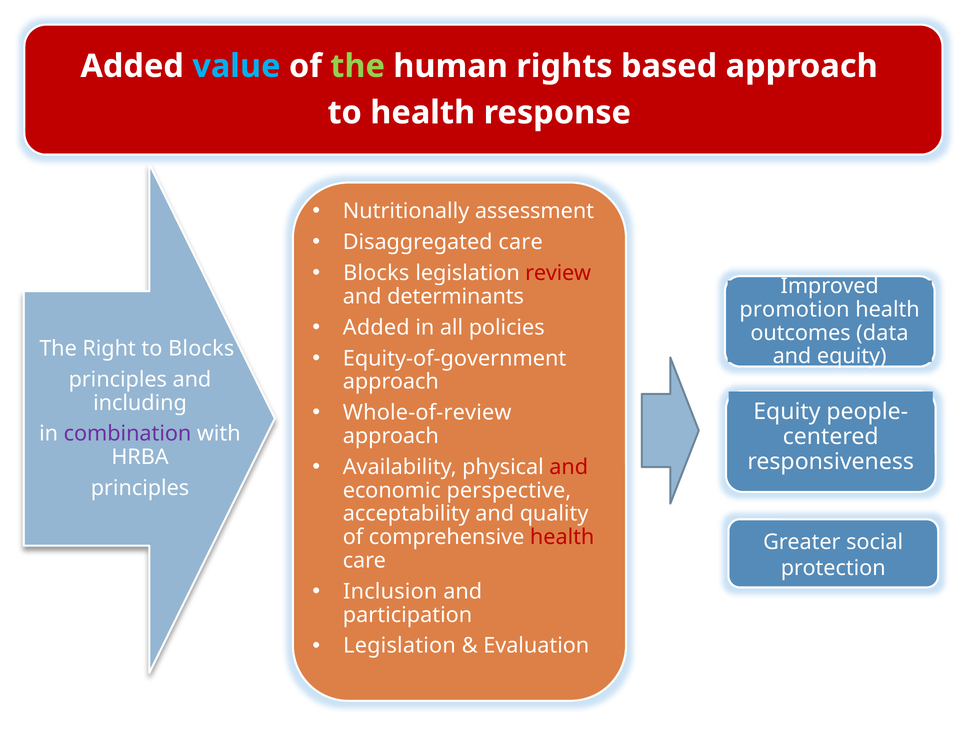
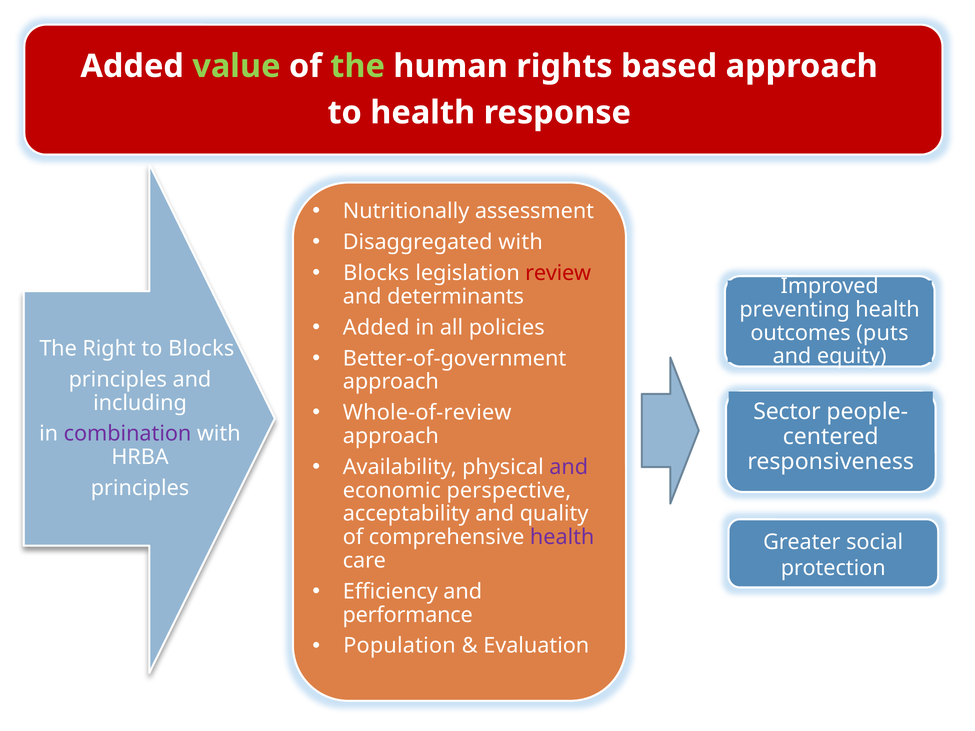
value colour: light blue -> light green
Disaggregated care: care -> with
promotion: promotion -> preventing
data: data -> puts
Equity-of-government: Equity-of-government -> Better-of-government
Equity at (787, 412): Equity -> Sector
and at (569, 467) colour: red -> purple
health at (562, 537) colour: red -> purple
Inclusion: Inclusion -> Efficiency
participation: participation -> performance
Legislation at (399, 646): Legislation -> Population
